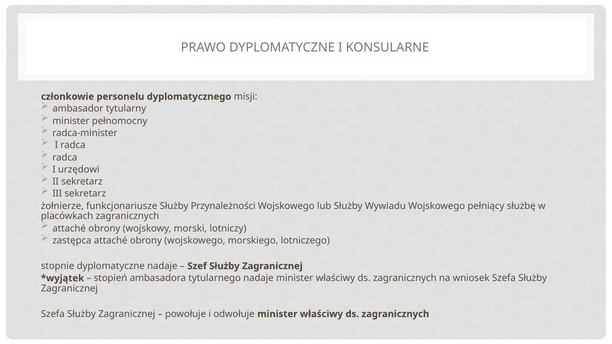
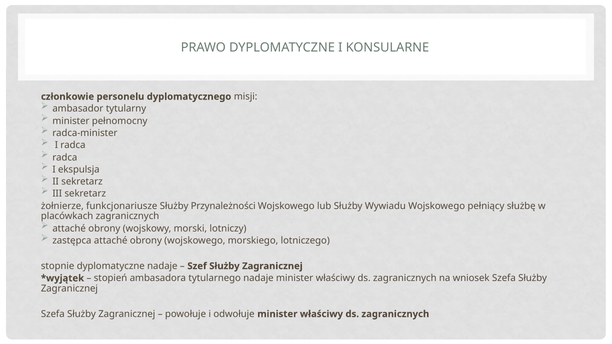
urzędowi: urzędowi -> ekspulsja
